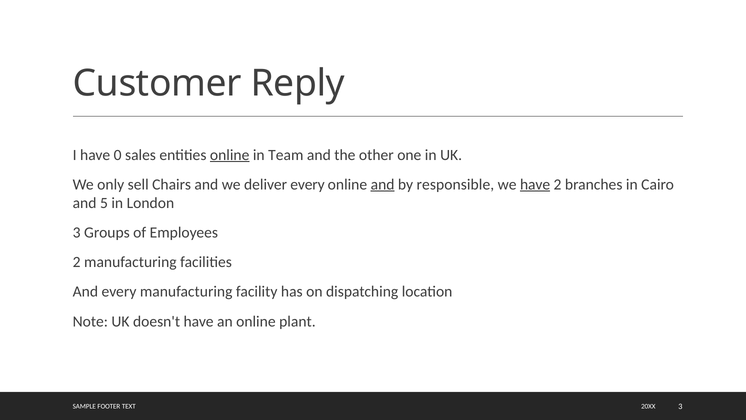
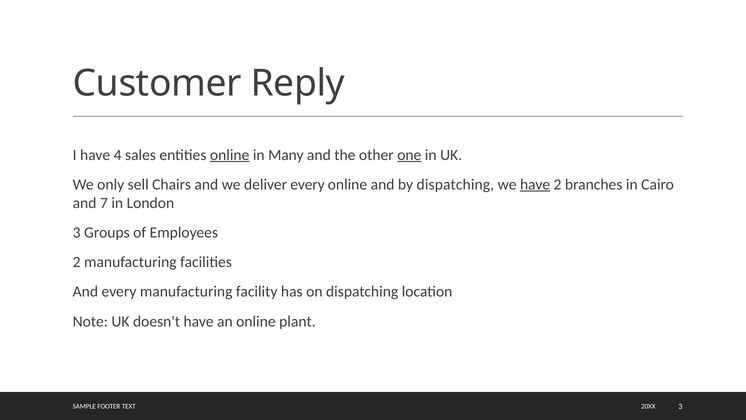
0: 0 -> 4
Team: Team -> Many
one underline: none -> present
and at (383, 184) underline: present -> none
by responsible: responsible -> dispatching
5: 5 -> 7
